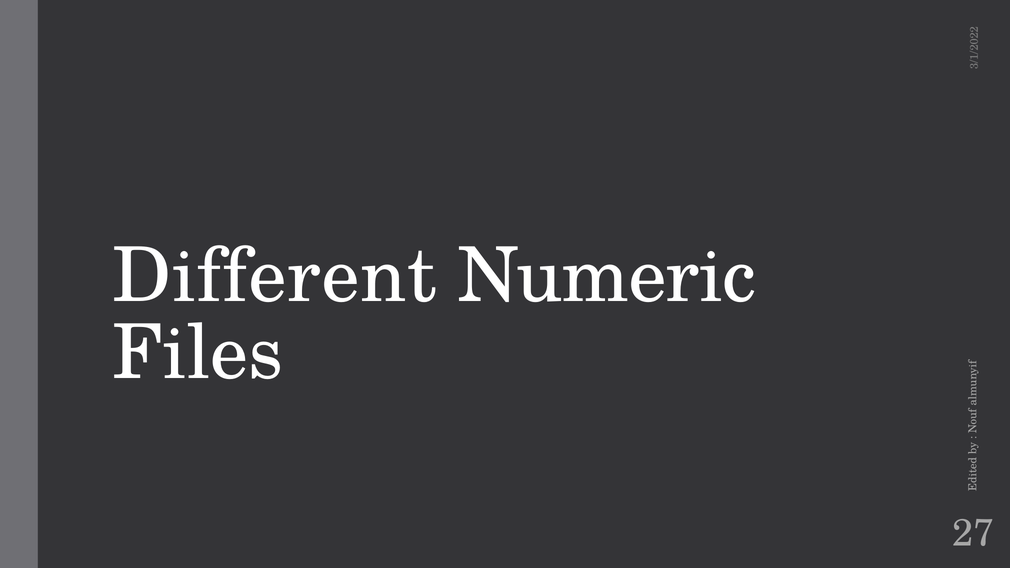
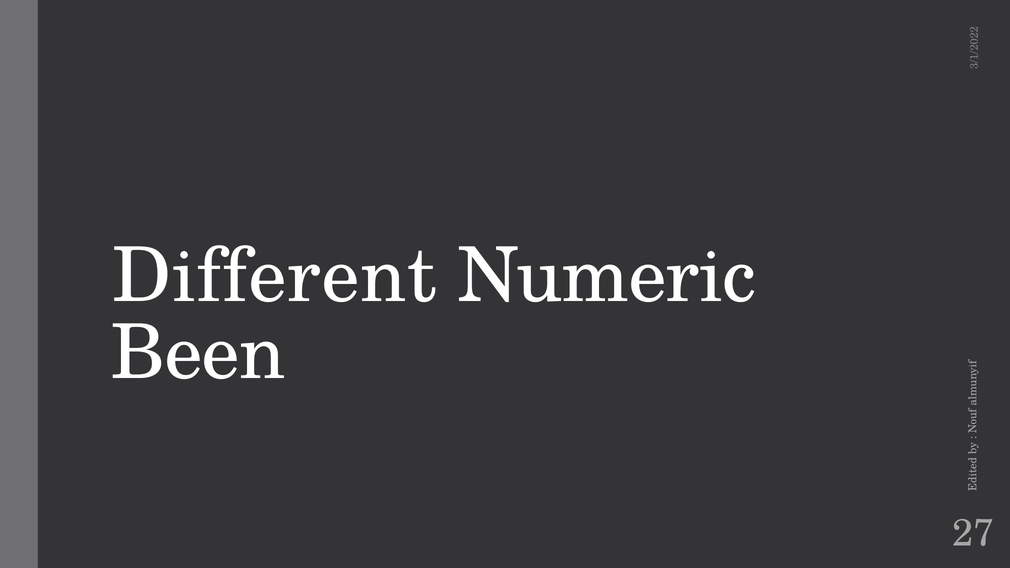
Files: Files -> Been
